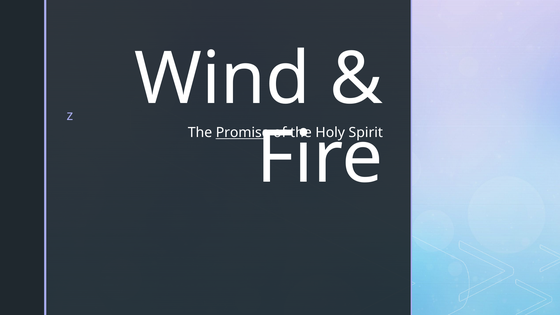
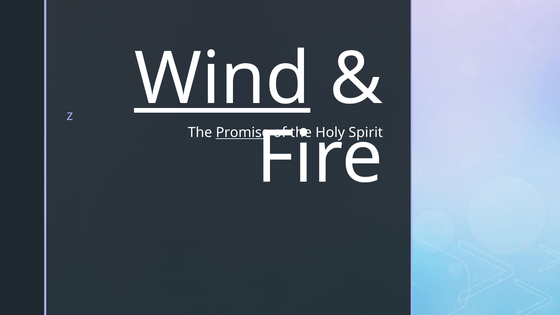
Wind underline: none -> present
